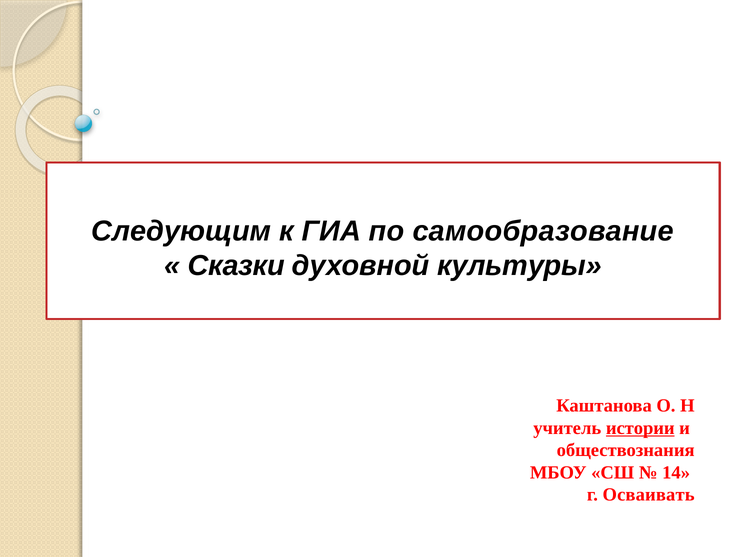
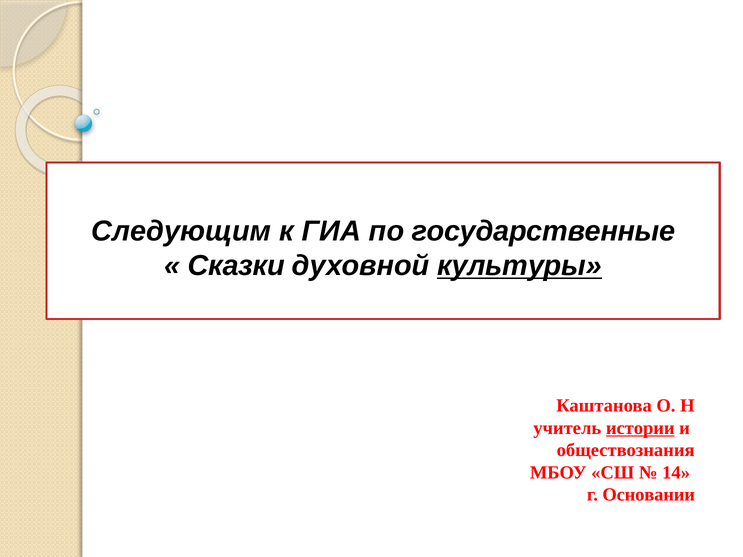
самообразование: самообразование -> государственные
культуры underline: none -> present
Осваивать: Осваивать -> Основании
